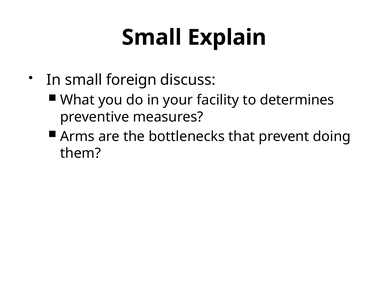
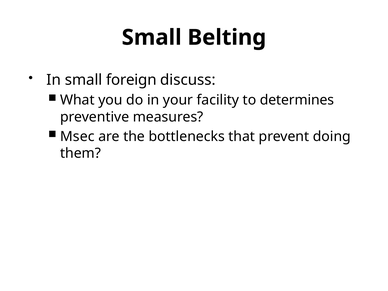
Explain: Explain -> Belting
Arms: Arms -> Msec
